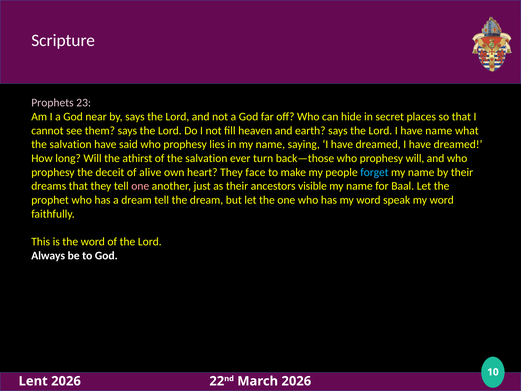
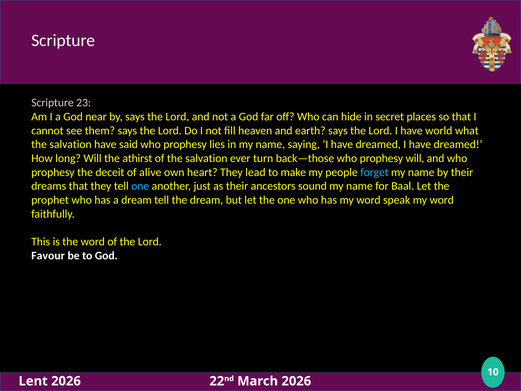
Prophets at (52, 103): Prophets -> Scripture
have name: name -> world
face: face -> lead
one at (140, 186) colour: pink -> light blue
visible: visible -> sound
Always: Always -> Favour
